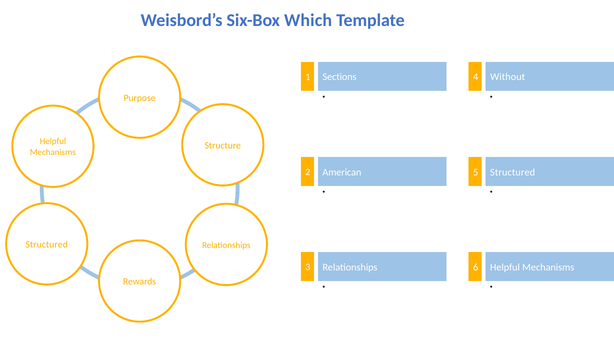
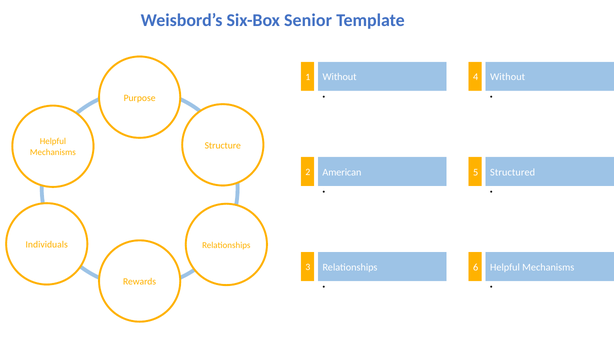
Which: Which -> Senior
1 Sections: Sections -> Without
Structured at (47, 244): Structured -> Individuals
